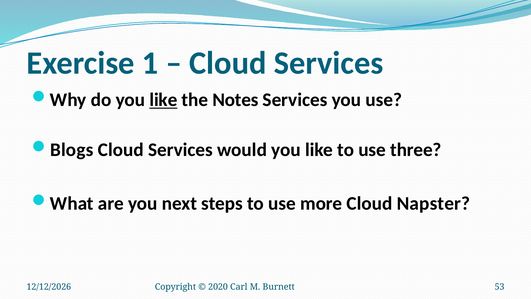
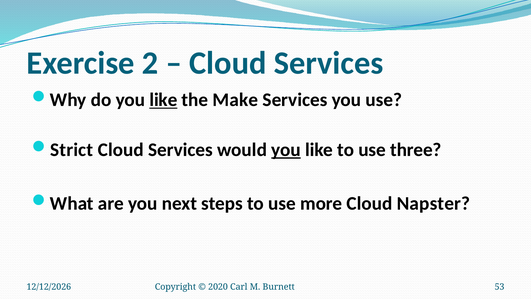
1: 1 -> 2
Notes: Notes -> Make
Blogs: Blogs -> Strict
you at (286, 150) underline: none -> present
